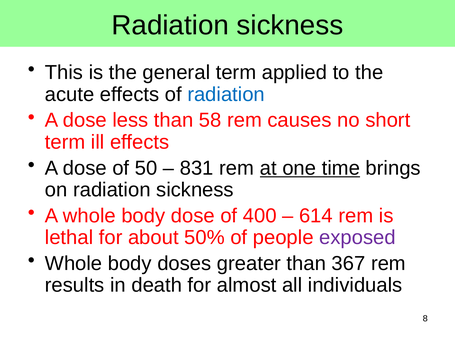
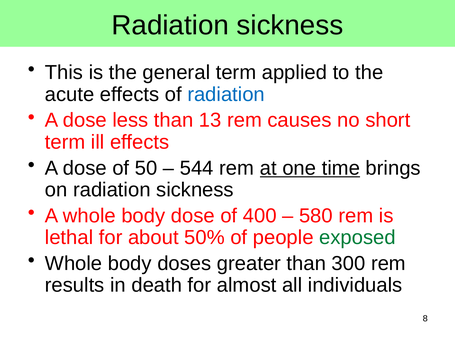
58: 58 -> 13
831: 831 -> 544
614: 614 -> 580
exposed colour: purple -> green
367: 367 -> 300
